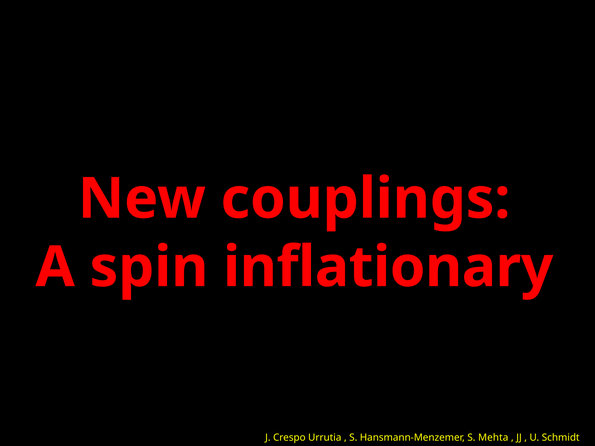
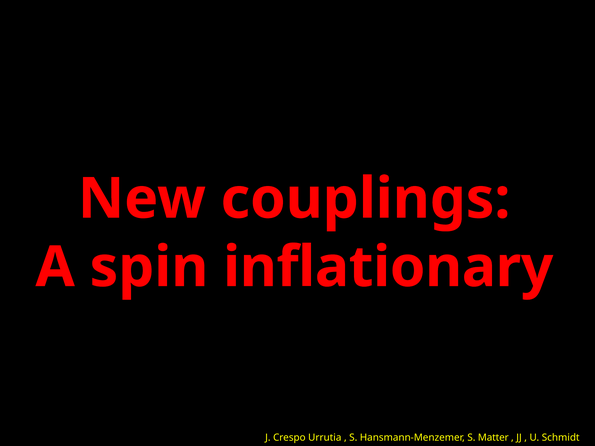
Mehta: Mehta -> Matter
